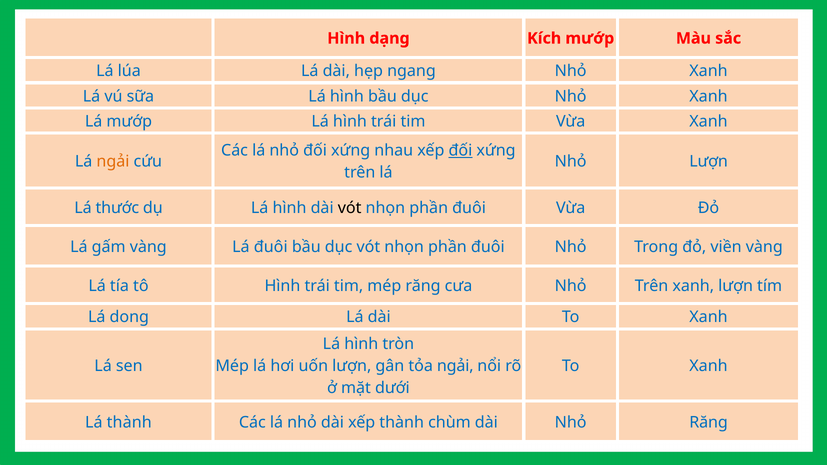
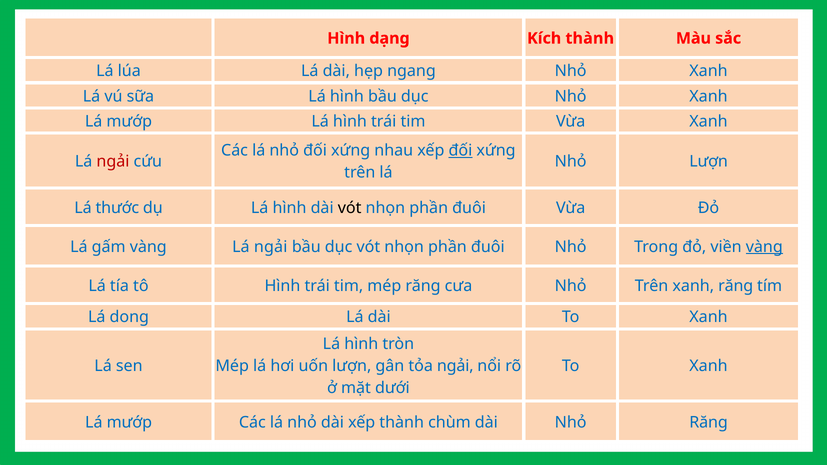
Kích mướp: mướp -> thành
ngải at (113, 162) colour: orange -> red
vàng Lá đuôi: đuôi -> ngải
vàng at (764, 247) underline: none -> present
xanh lượn: lượn -> răng
thành at (129, 422): thành -> mướp
